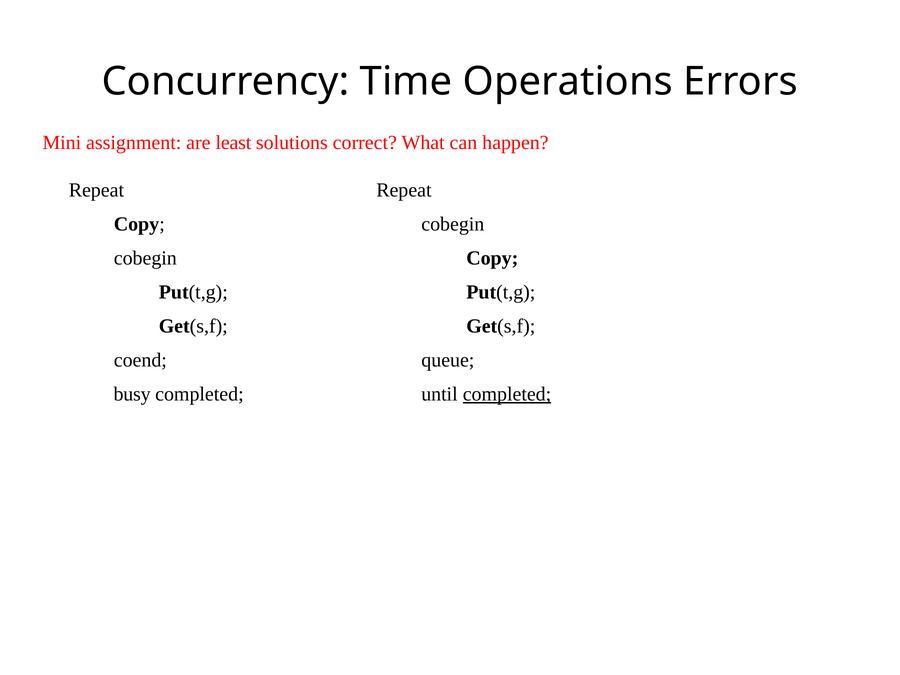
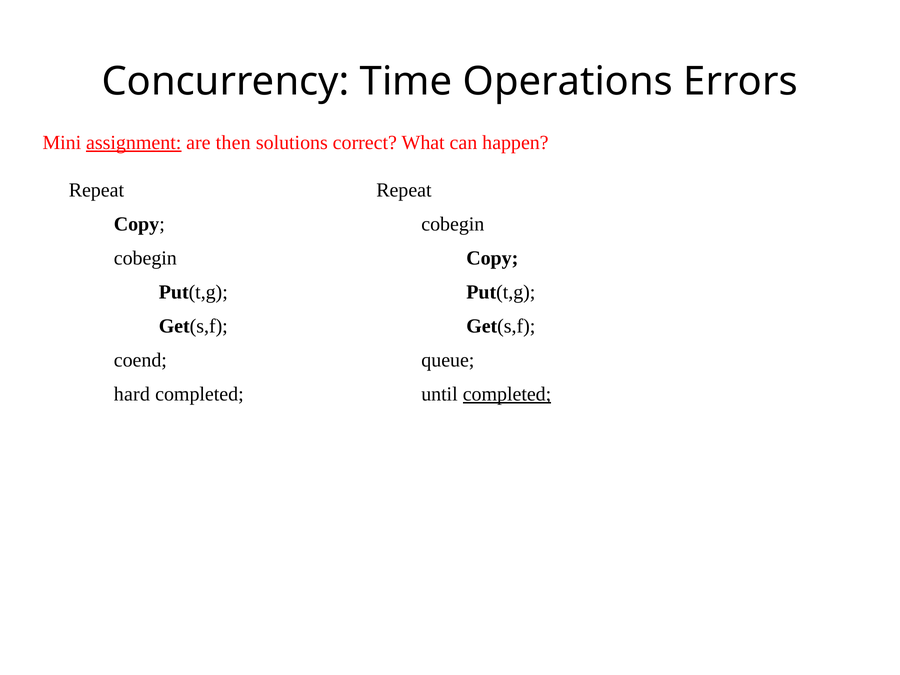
assignment underline: none -> present
least: least -> then
busy: busy -> hard
